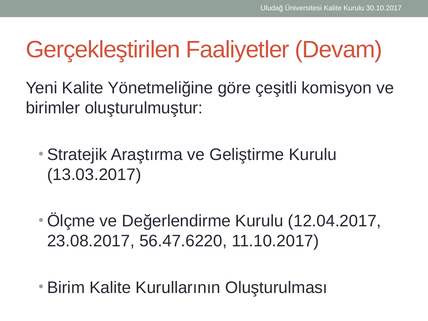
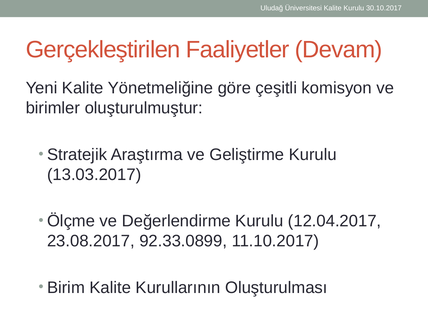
56.47.6220: 56.47.6220 -> 92.33.0899
